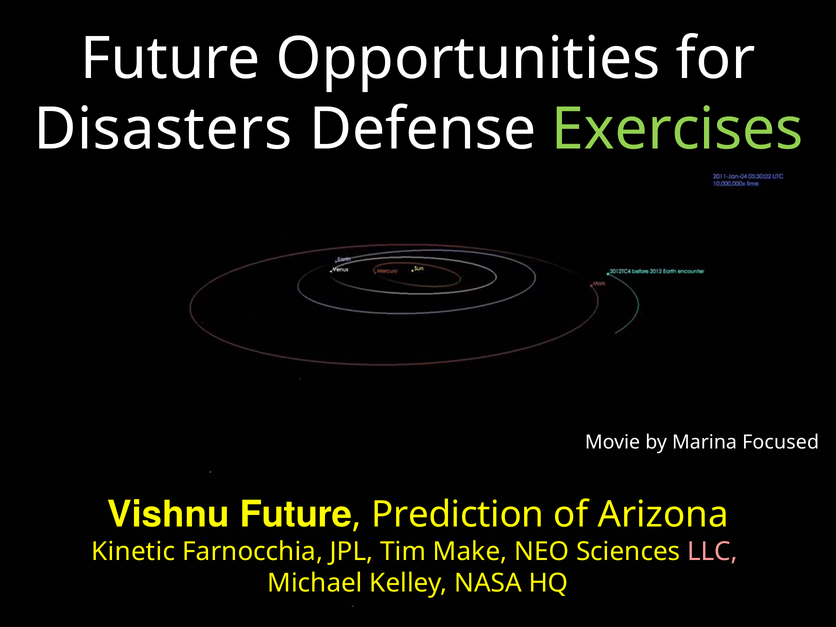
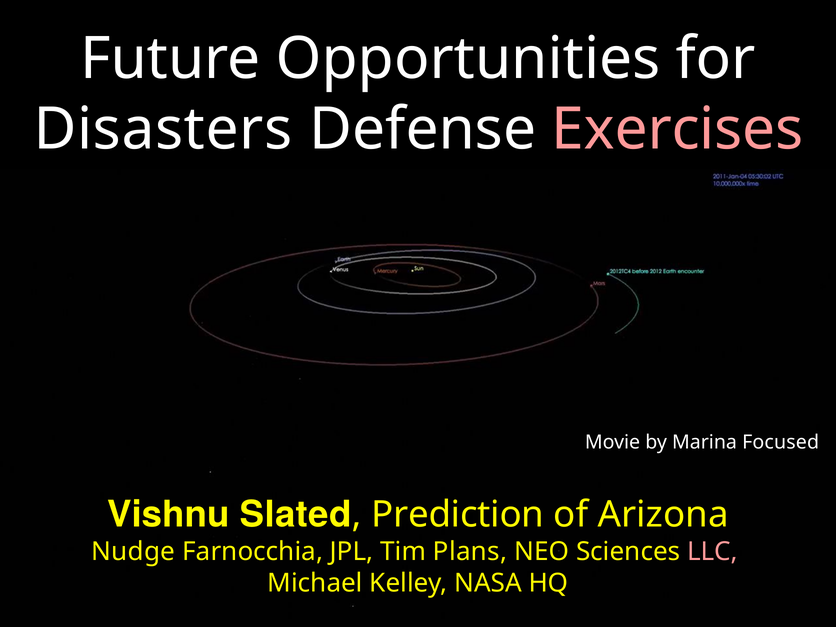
Exercises colour: light green -> pink
Vishnu Future: Future -> Slated
Kinetic: Kinetic -> Nudge
Make: Make -> Plans
